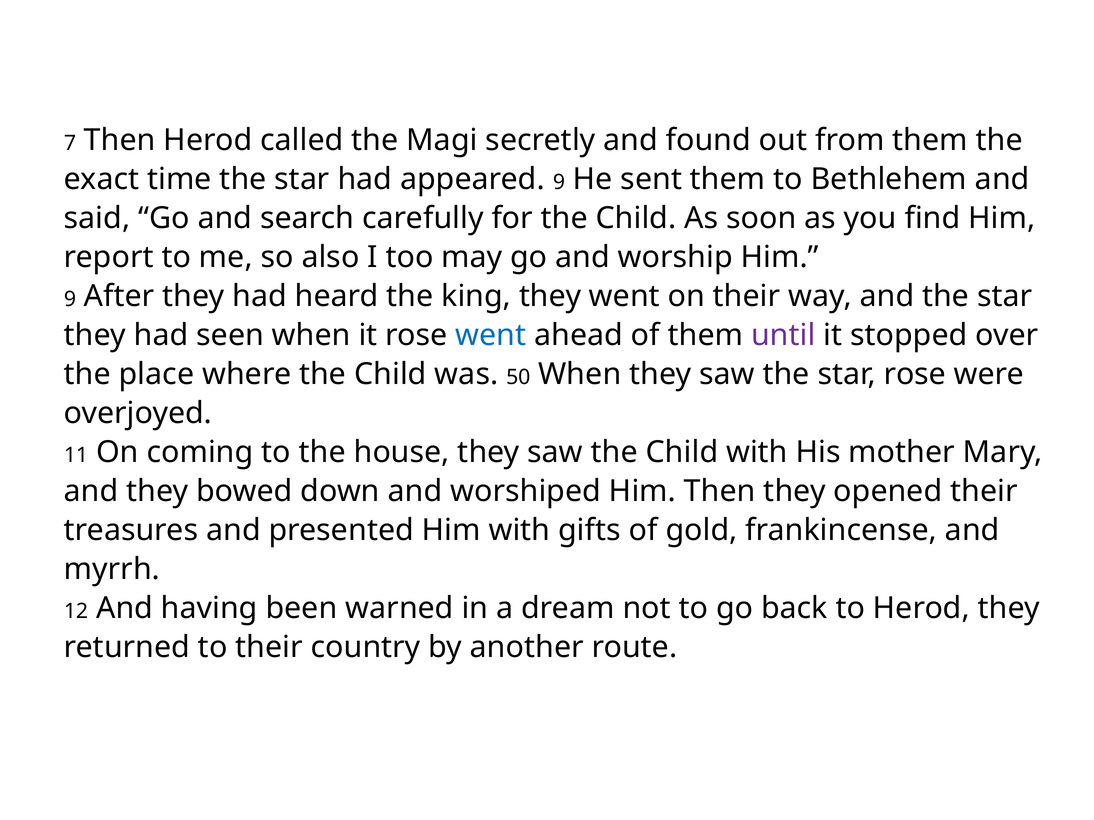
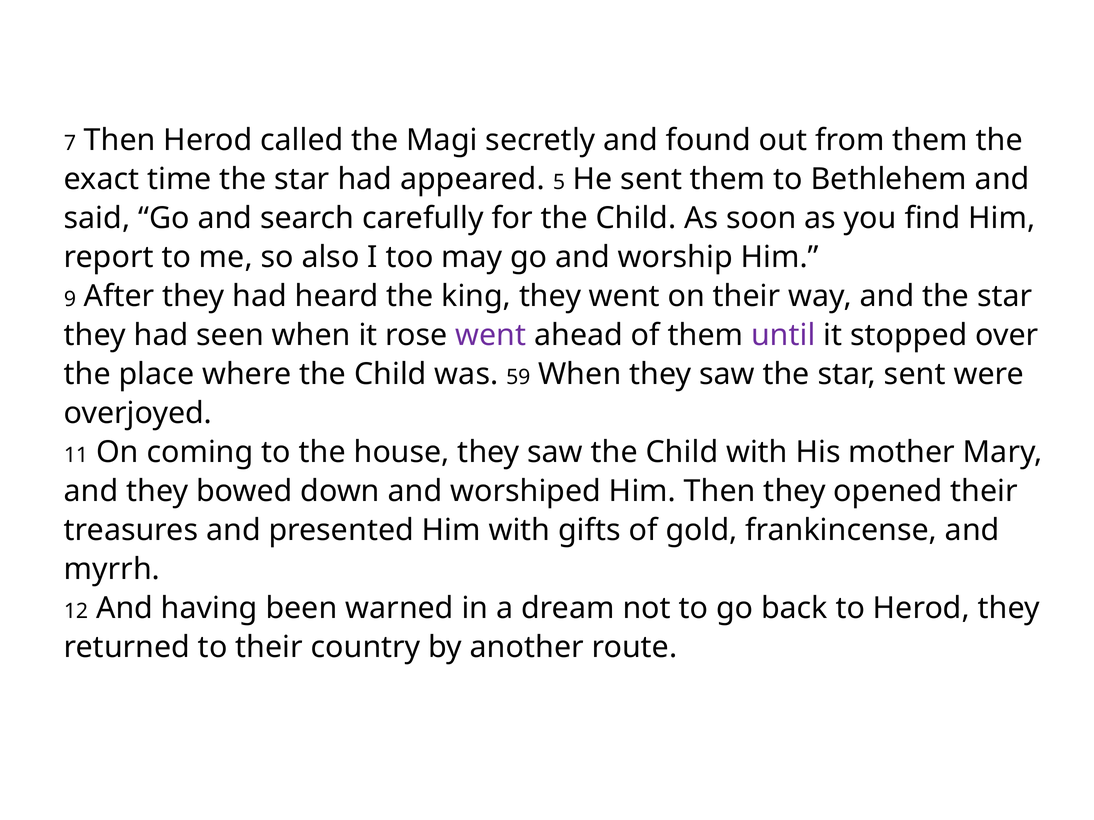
appeared 9: 9 -> 5
went at (491, 336) colour: blue -> purple
50: 50 -> 59
star rose: rose -> sent
